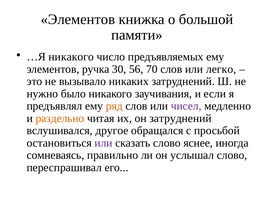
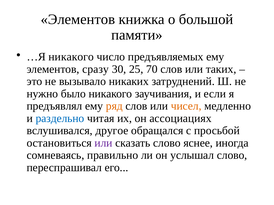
ручка: ручка -> сразу
56: 56 -> 25
легко: легко -> таких
чисел colour: purple -> orange
раздельно colour: orange -> blue
он затруднений: затруднений -> ассоциациях
